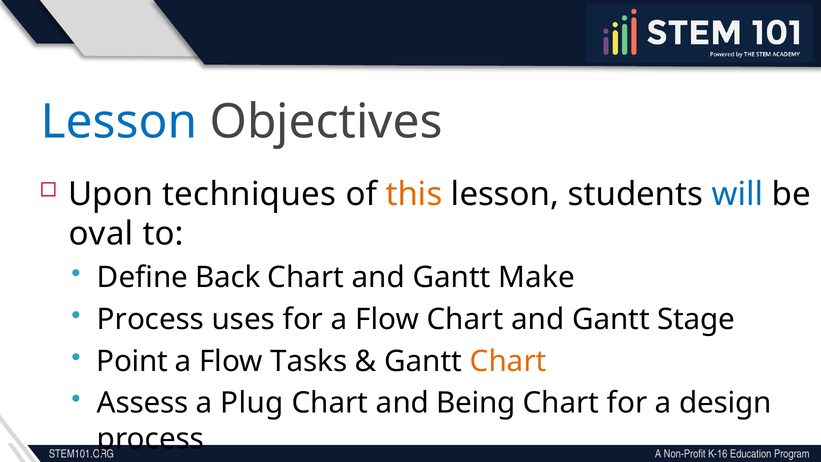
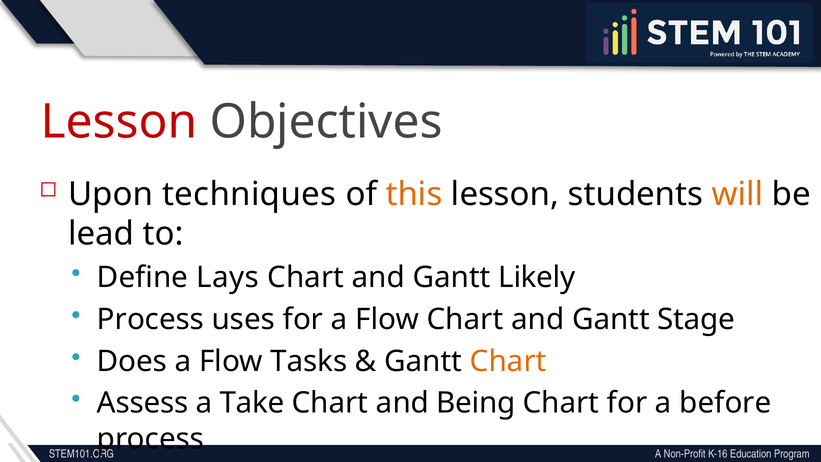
Lesson at (119, 122) colour: blue -> red
will colour: blue -> orange
oval: oval -> lead
Back: Back -> Lays
Make: Make -> Likely
Point: Point -> Does
Plug: Plug -> Take
design: design -> before
